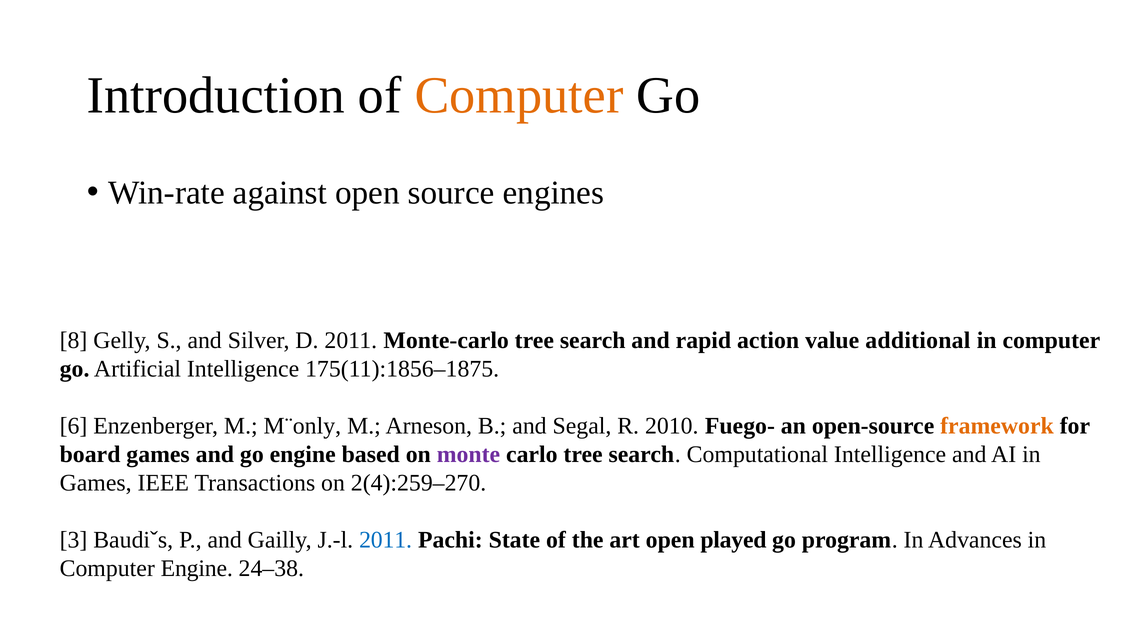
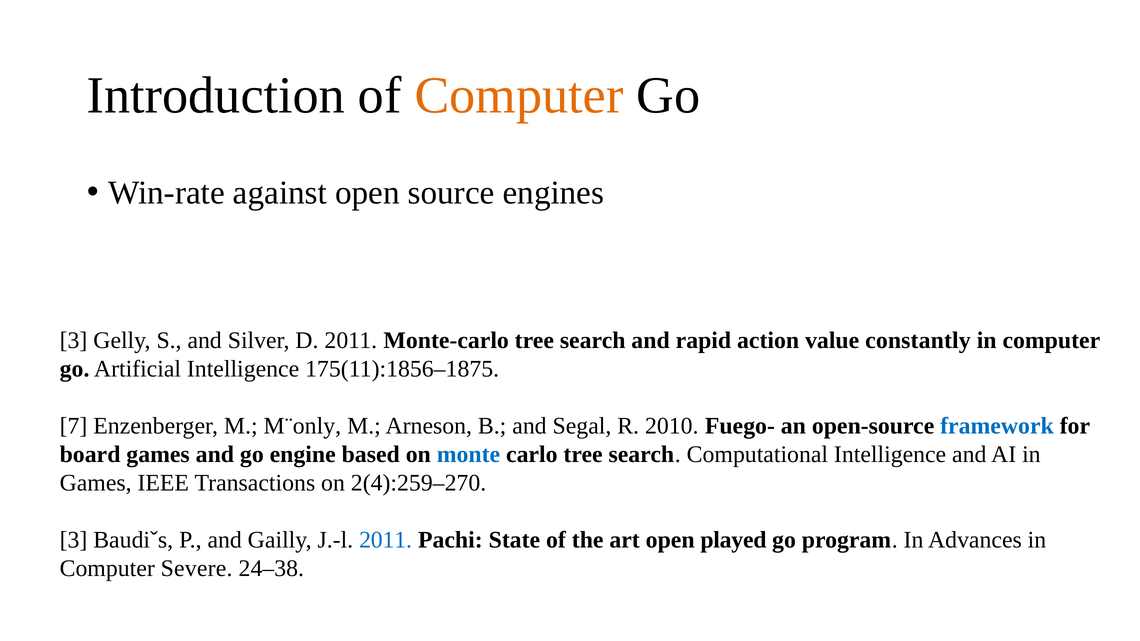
8 at (74, 341): 8 -> 3
additional: additional -> constantly
6: 6 -> 7
framework colour: orange -> blue
monte colour: purple -> blue
Computer Engine: Engine -> Severe
